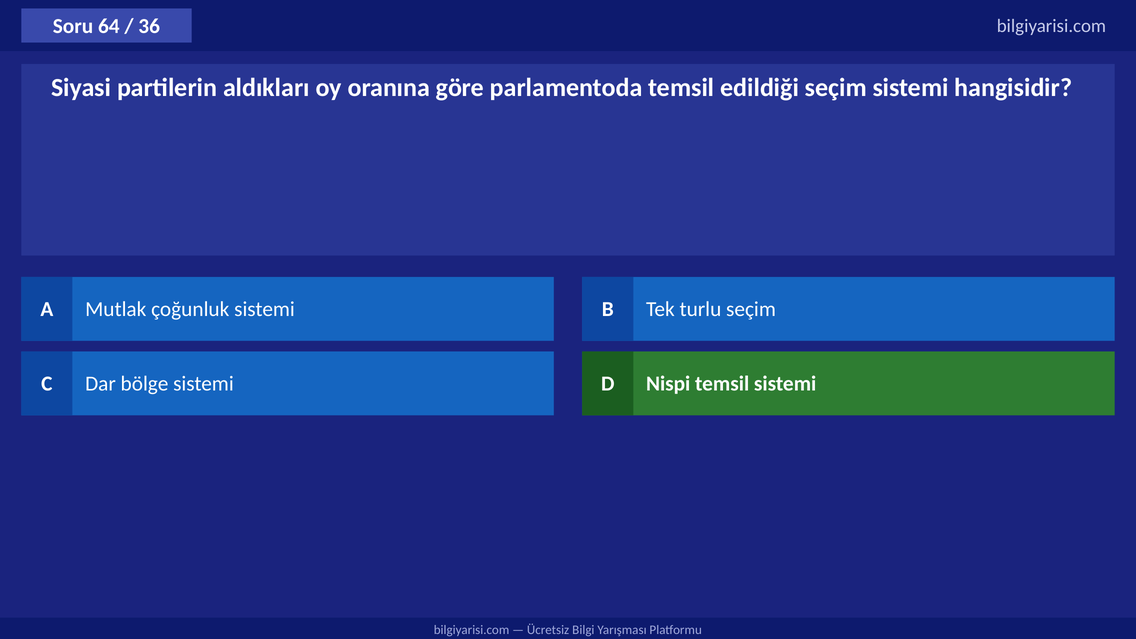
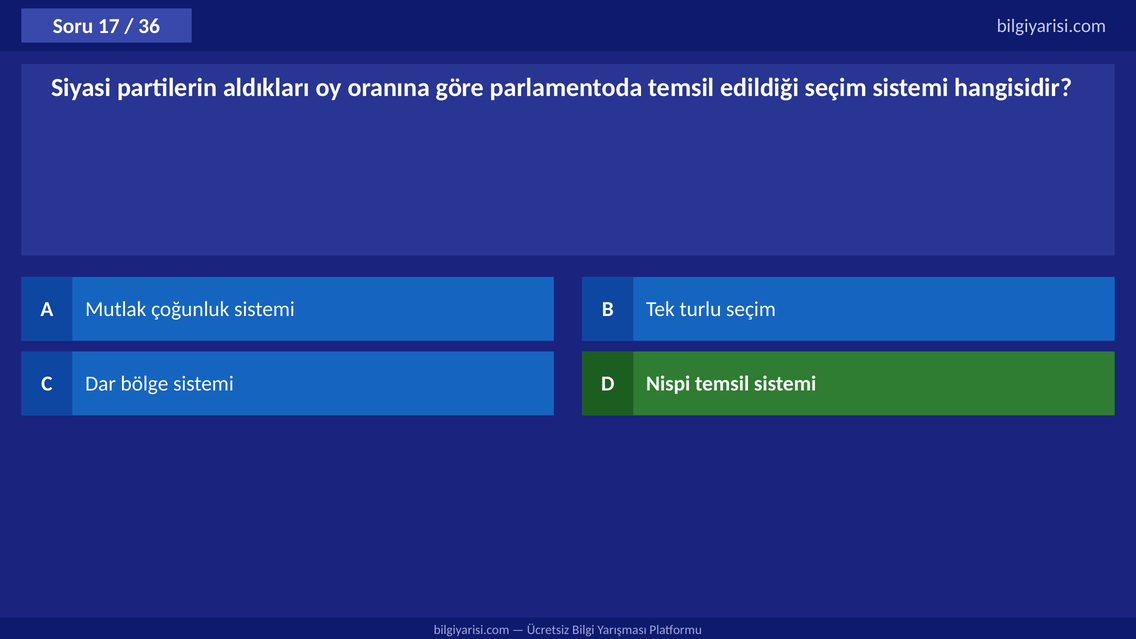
64: 64 -> 17
